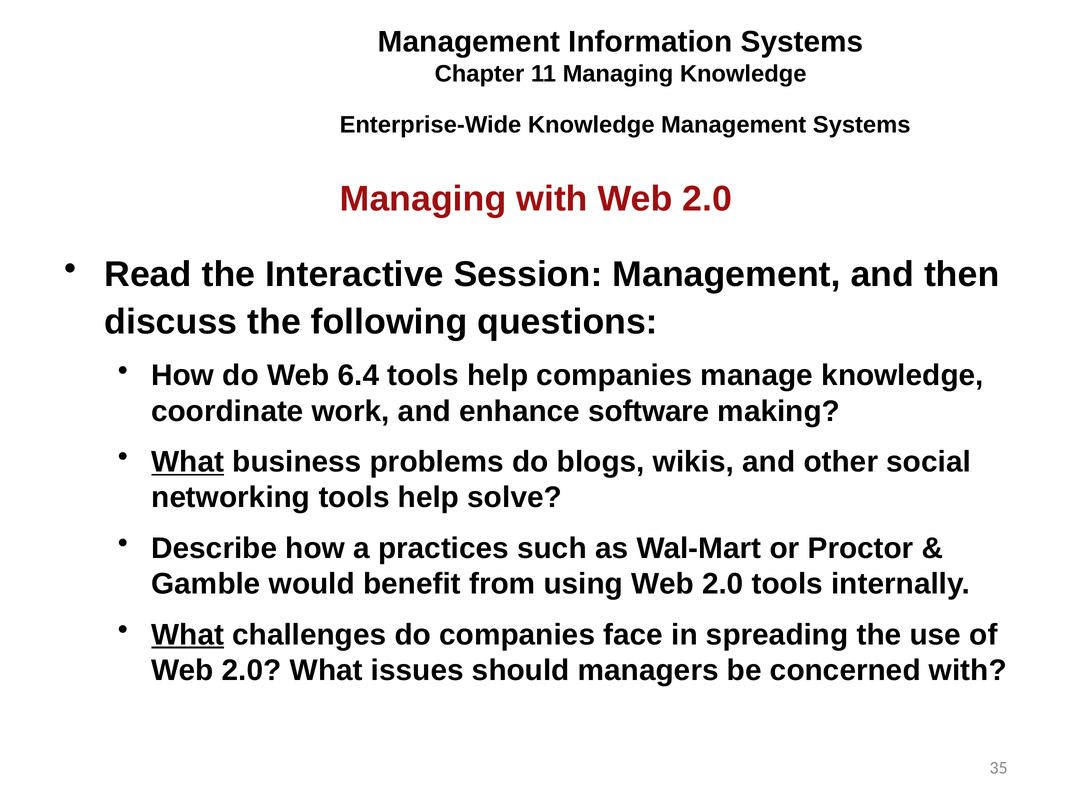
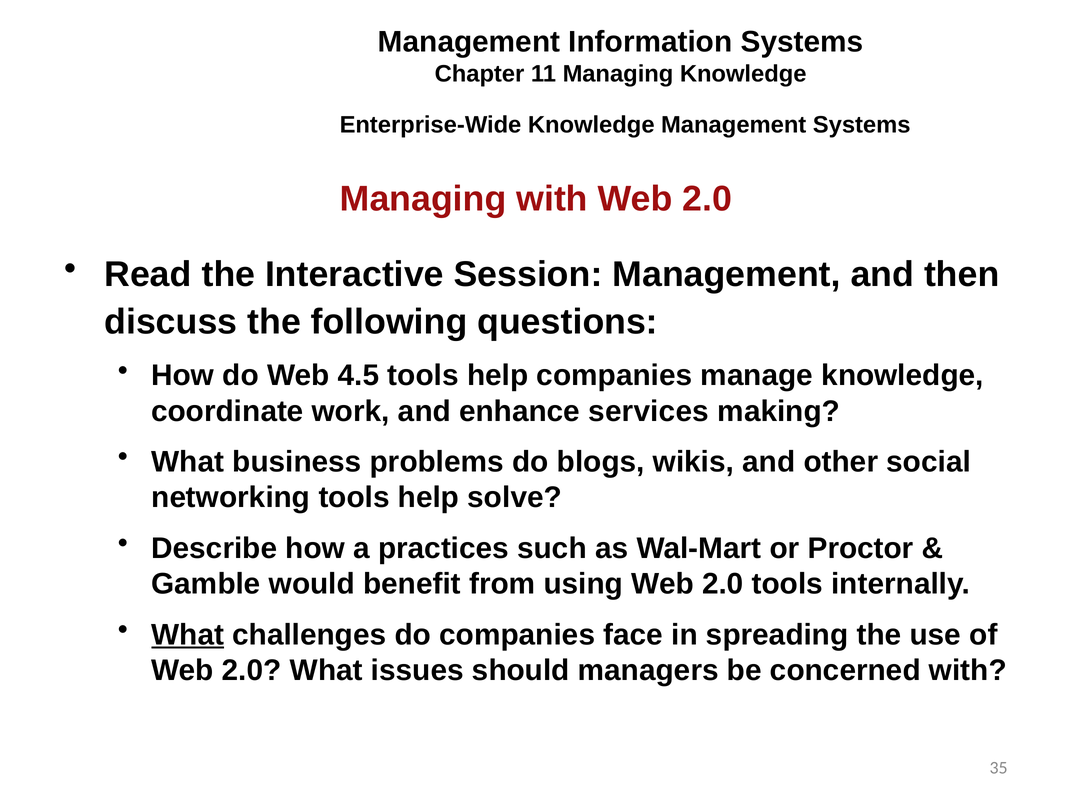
6.4: 6.4 -> 4.5
software: software -> services
What at (188, 462) underline: present -> none
